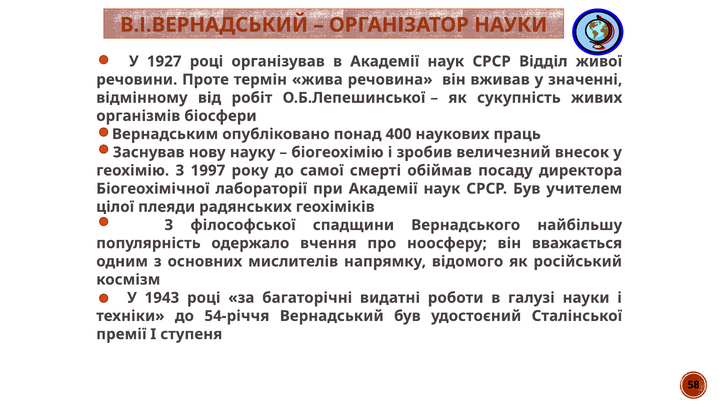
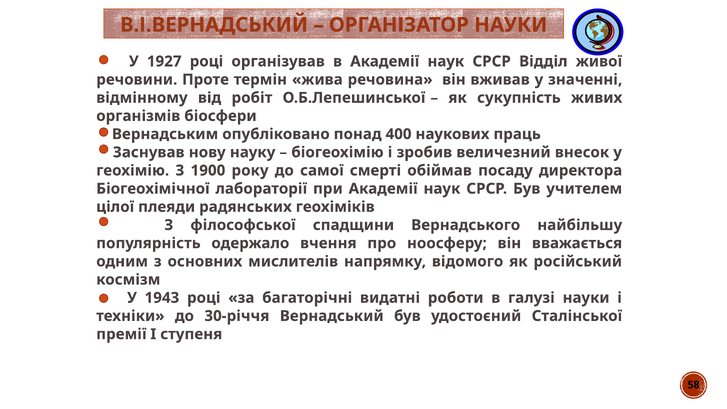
1997: 1997 -> 1900
54-річчя: 54-річчя -> 30-річчя
